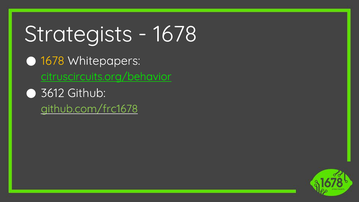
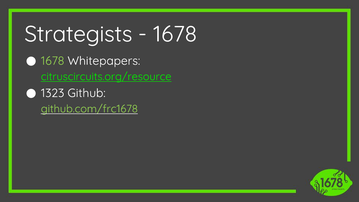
1678 at (53, 61) colour: yellow -> light green
citruscircuits.org/behavior: citruscircuits.org/behavior -> citruscircuits.org/resource
3612: 3612 -> 1323
